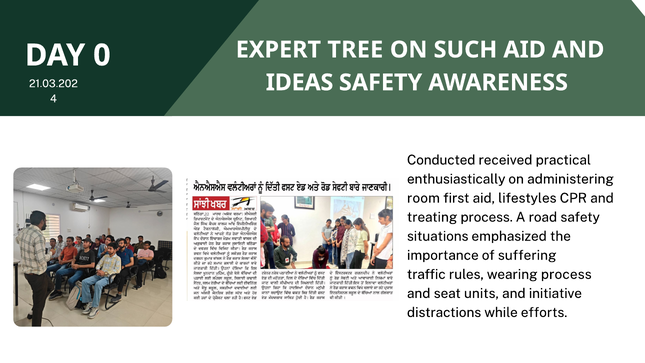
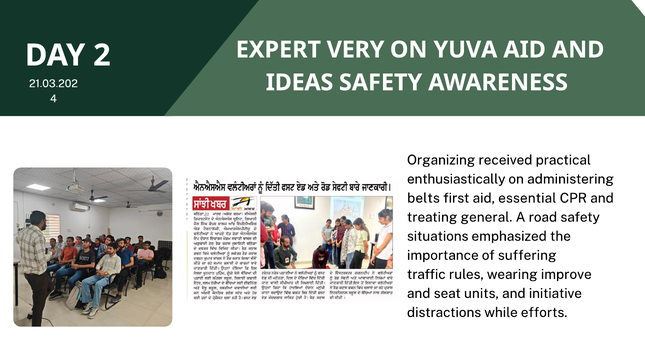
0: 0 -> 2
TREE: TREE -> VERY
SUCH: SUCH -> YUVA
Conducted: Conducted -> Organizing
room: room -> belts
lifestyles: lifestyles -> essential
treating process: process -> general
wearing process: process -> improve
